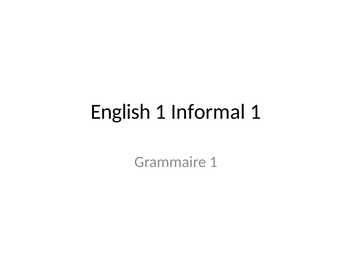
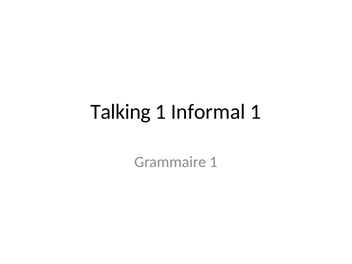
English: English -> Talking
